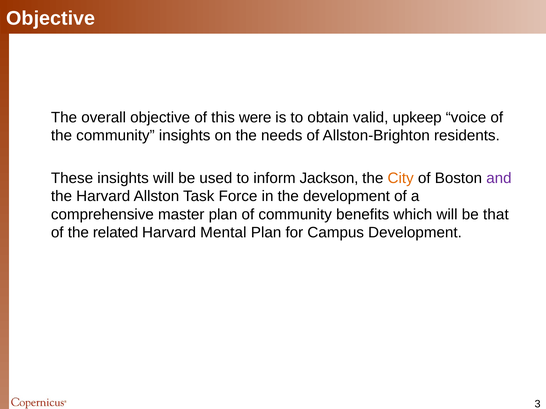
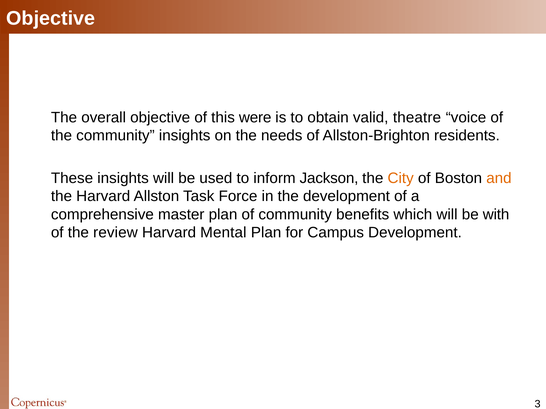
upkeep: upkeep -> theatre
and colour: purple -> orange
that: that -> with
related: related -> review
